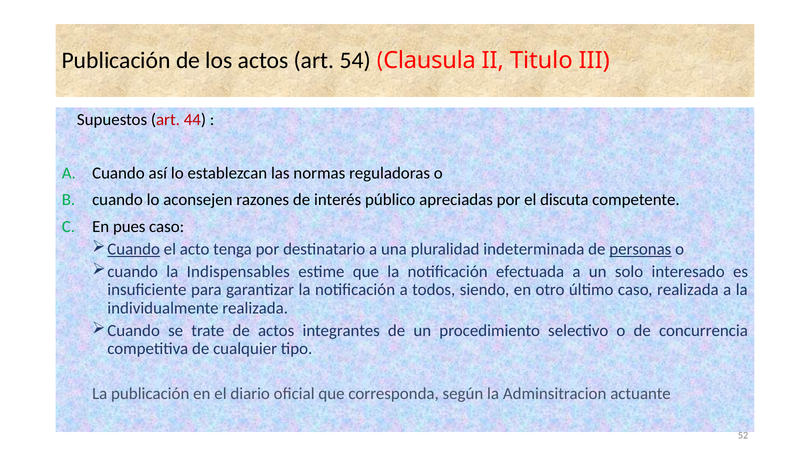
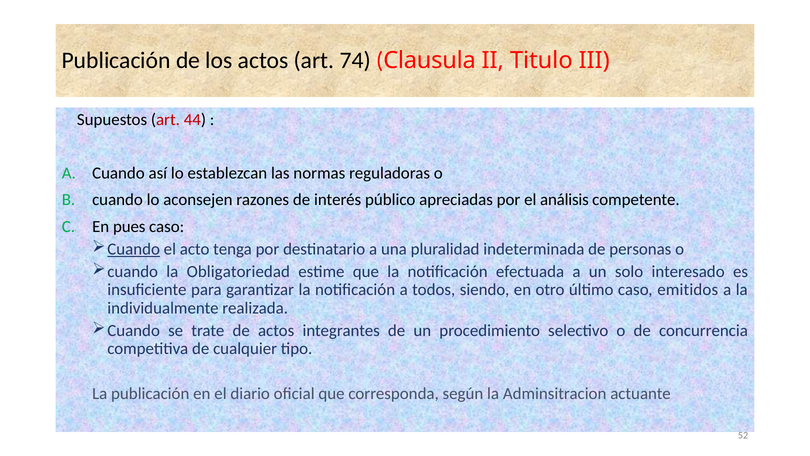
54: 54 -> 74
discuta: discuta -> análisis
personas underline: present -> none
Indispensables: Indispensables -> Obligatoriedad
caso realizada: realizada -> emitidos
